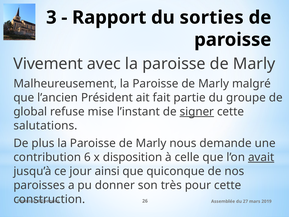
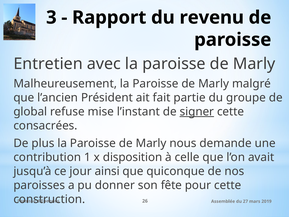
sorties: sorties -> revenu
Vivement: Vivement -> Entretien
salutations: salutations -> consacrées
6: 6 -> 1
avait underline: present -> none
très: très -> fête
